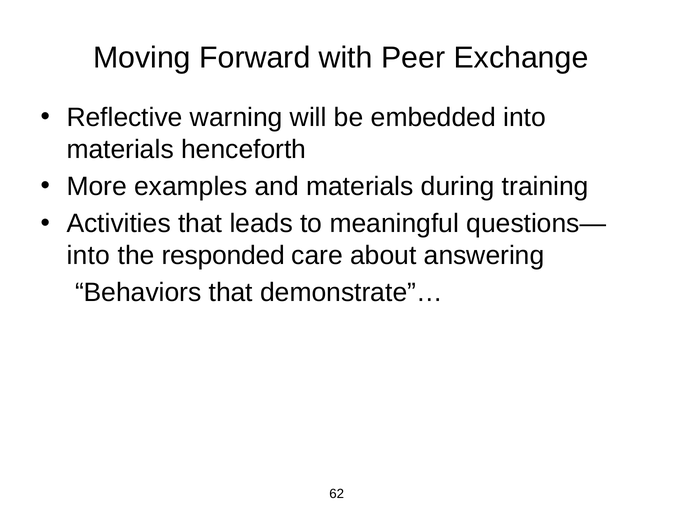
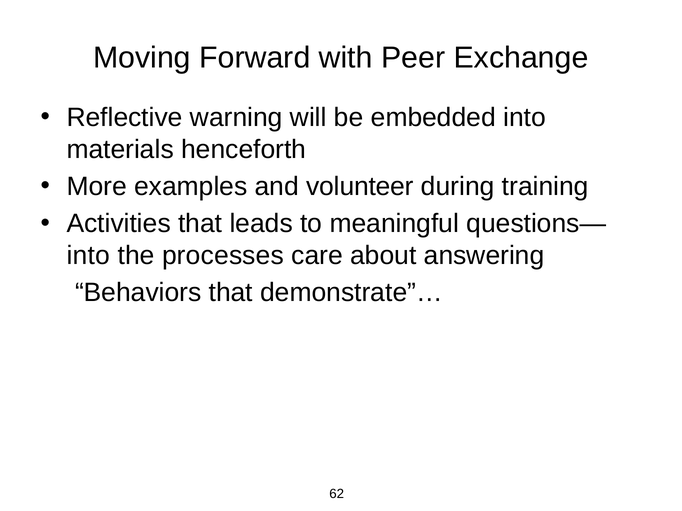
and materials: materials -> volunteer
responded: responded -> processes
